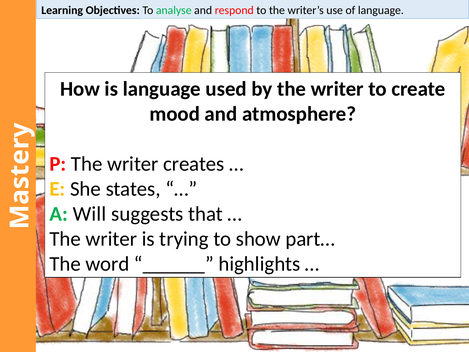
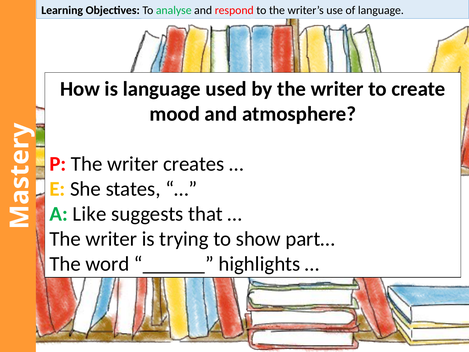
Will: Will -> Like
